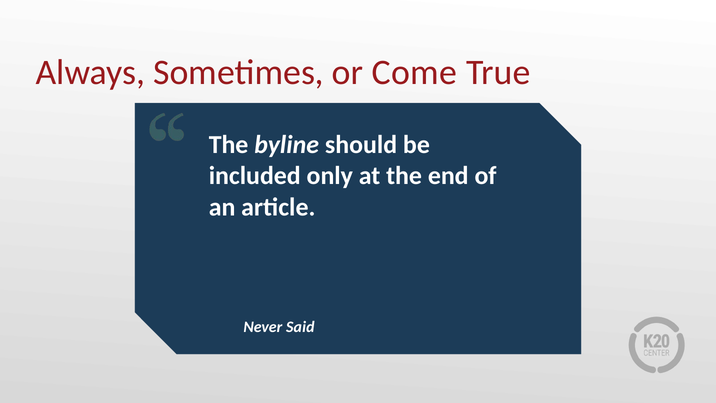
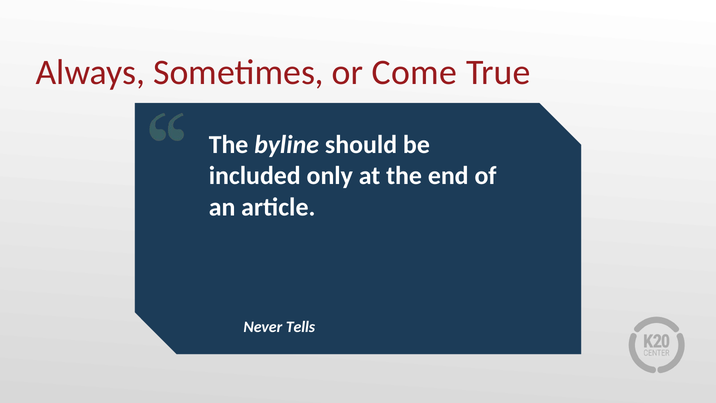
Said: Said -> Tells
